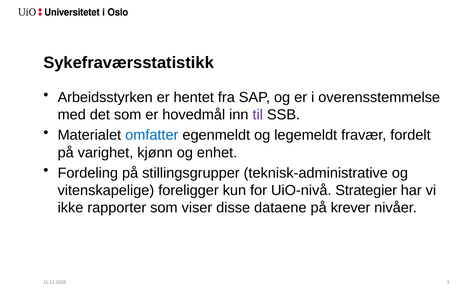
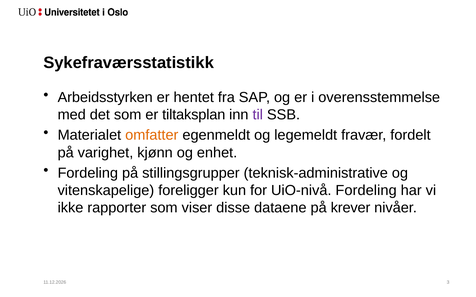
hovedmål: hovedmål -> tiltaksplan
omfatter colour: blue -> orange
UiO-nivå Strategier: Strategier -> Fordeling
